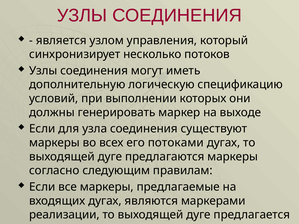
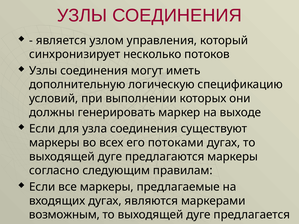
реализации: реализации -> возможным
